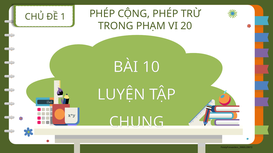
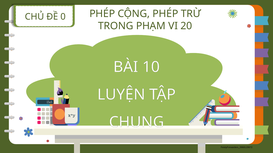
1: 1 -> 0
